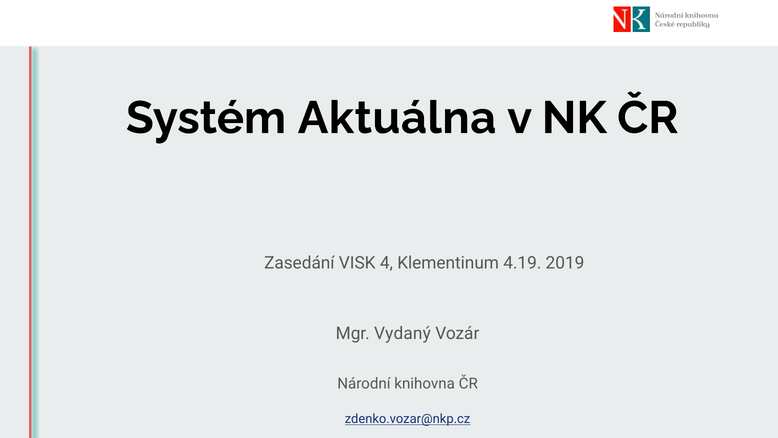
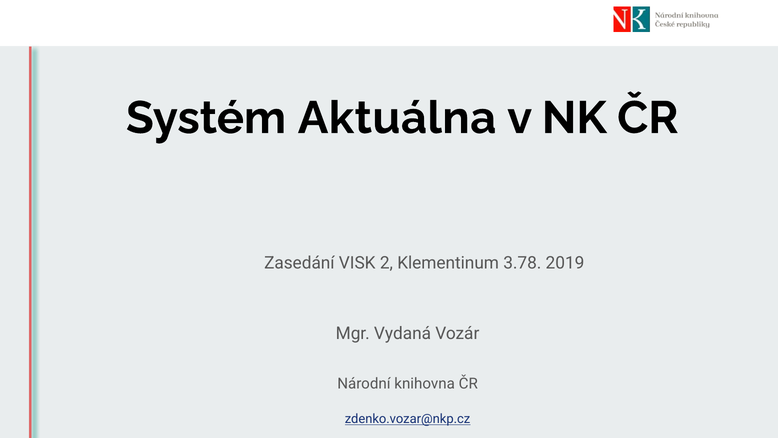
4: 4 -> 2
4.19: 4.19 -> 3.78
Vydaný: Vydaný -> Vydaná
